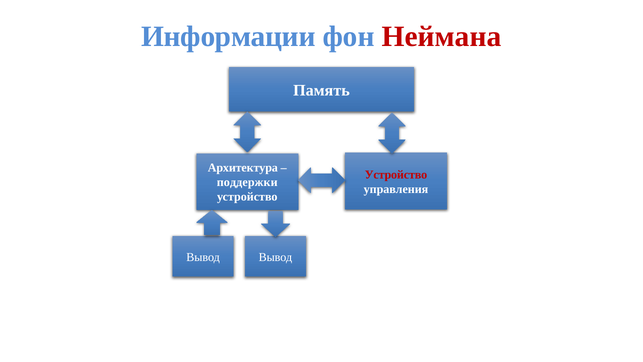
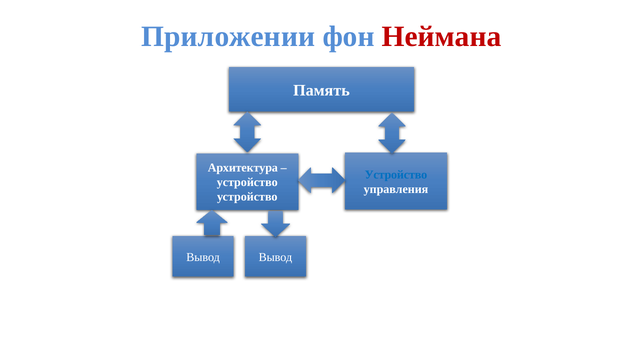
Информации: Информации -> Приложении
Устройство at (396, 174) colour: red -> blue
поддержки at (247, 182): поддержки -> устройство
